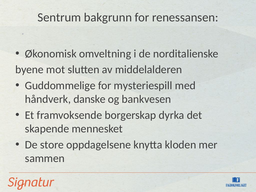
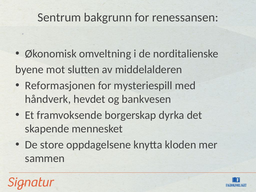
Guddommelige: Guddommelige -> Reformasjonen
danske: danske -> hevdet
